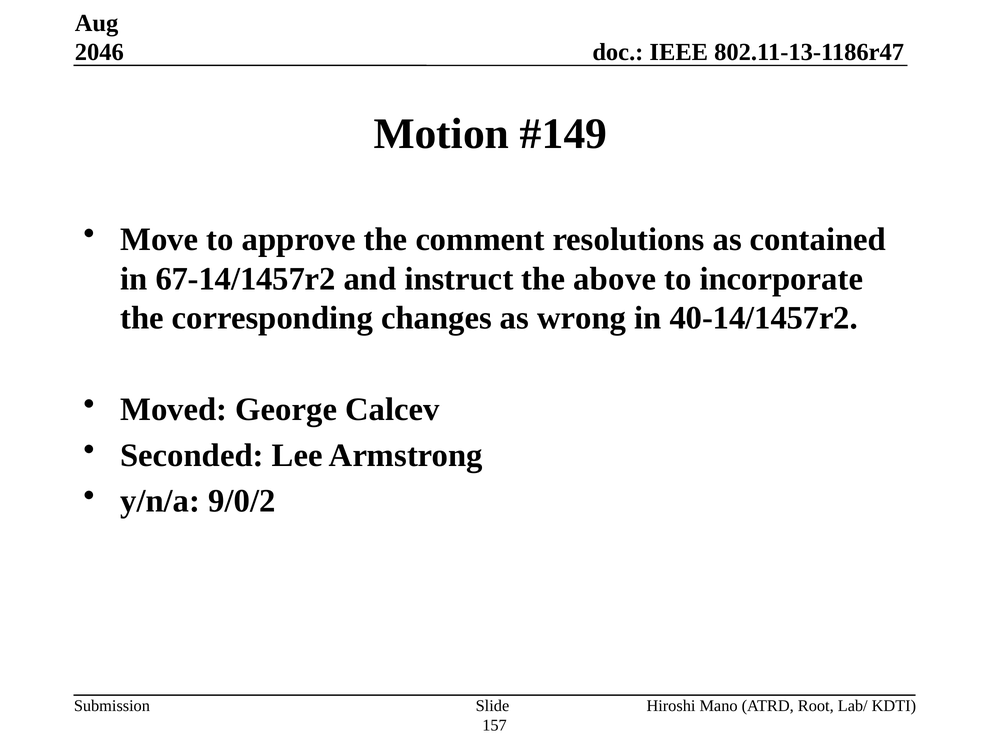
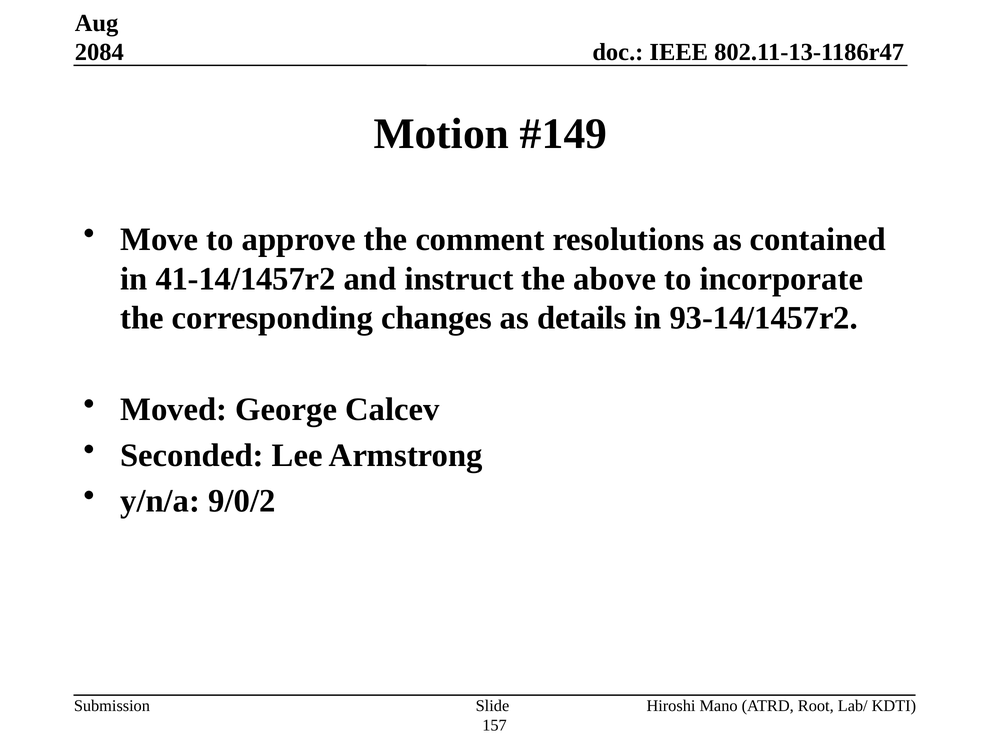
2046: 2046 -> 2084
67-14/1457r2: 67-14/1457r2 -> 41-14/1457r2
wrong: wrong -> details
40-14/1457r2: 40-14/1457r2 -> 93-14/1457r2
